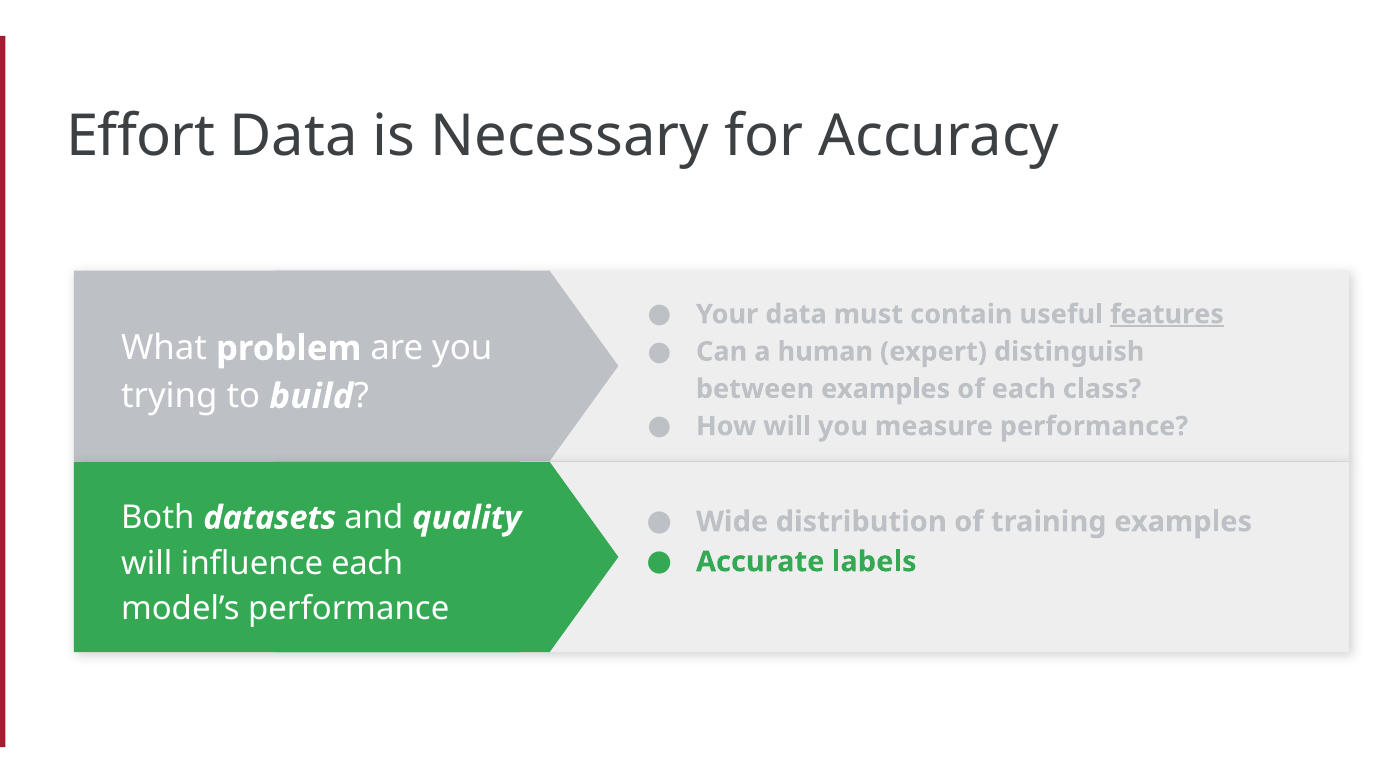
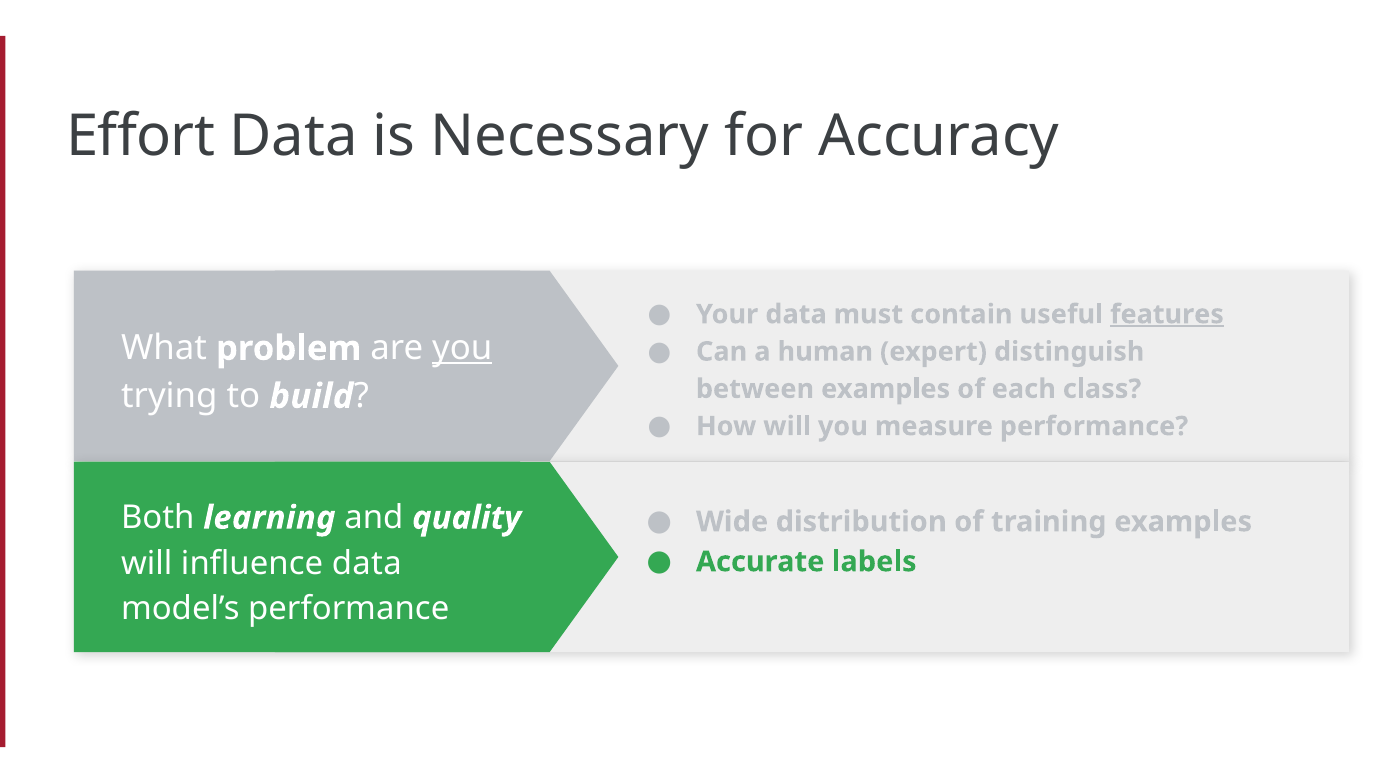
you at (462, 348) underline: none -> present
datasets: datasets -> learning
influence each: each -> data
